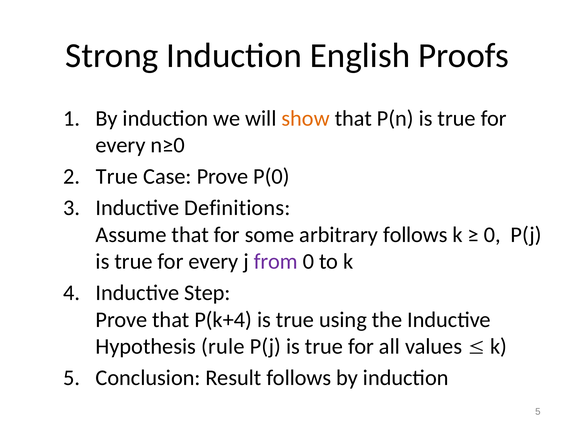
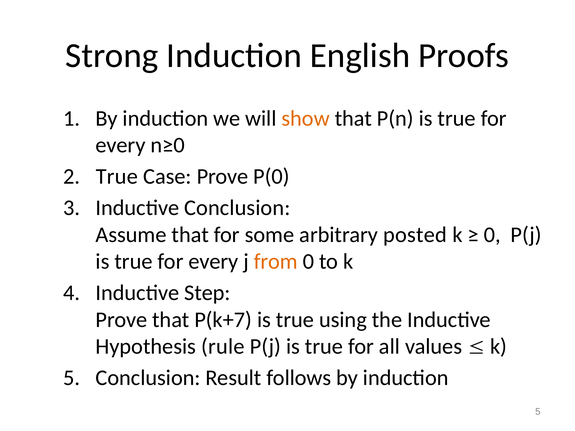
Inductive Definitions: Definitions -> Conclusion
arbitrary follows: follows -> posted
from colour: purple -> orange
P(k+4: P(k+4 -> P(k+7
